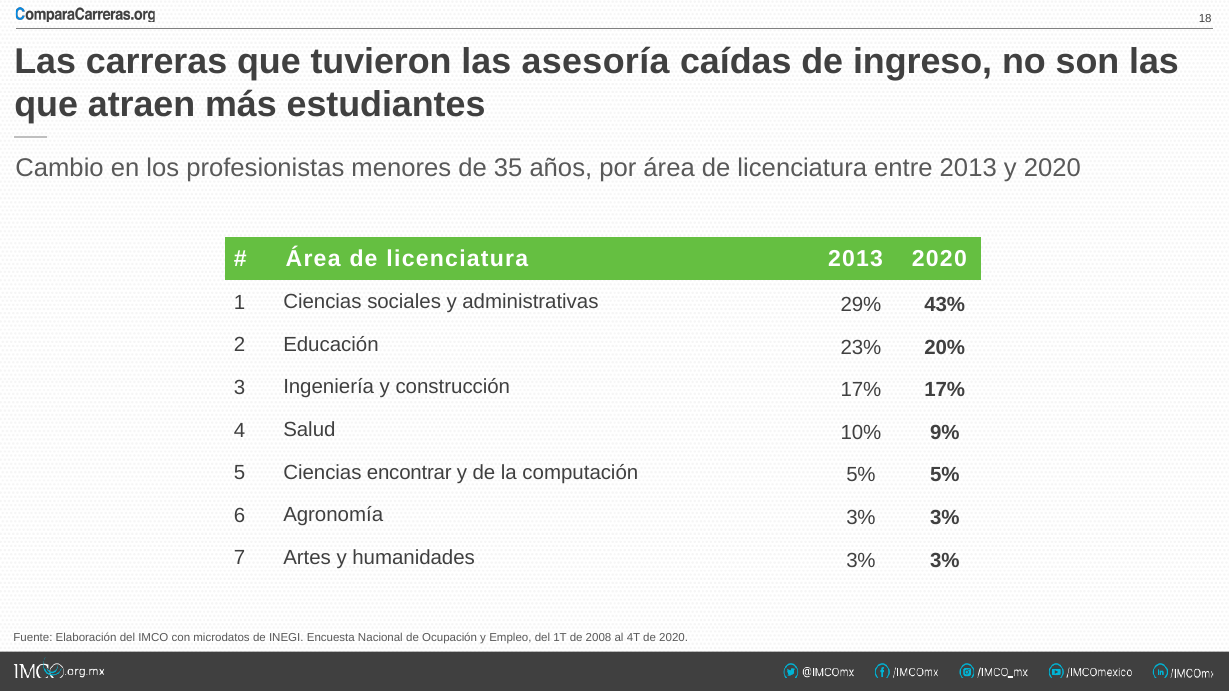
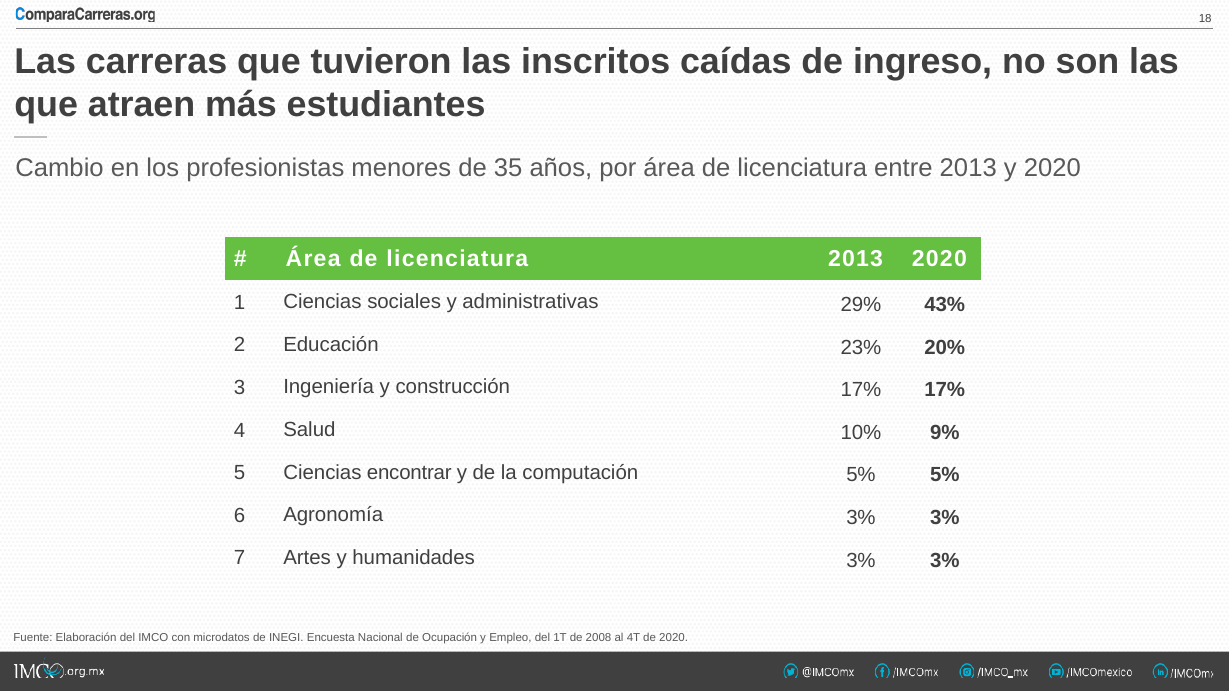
asesoría: asesoría -> inscritos
